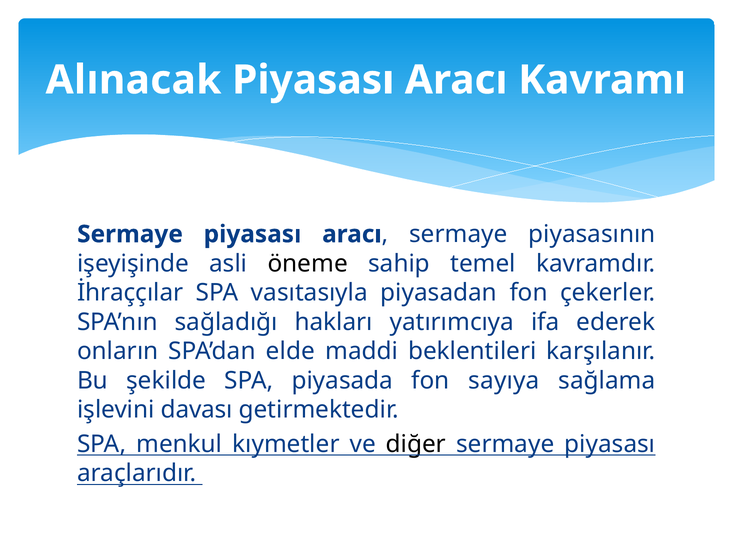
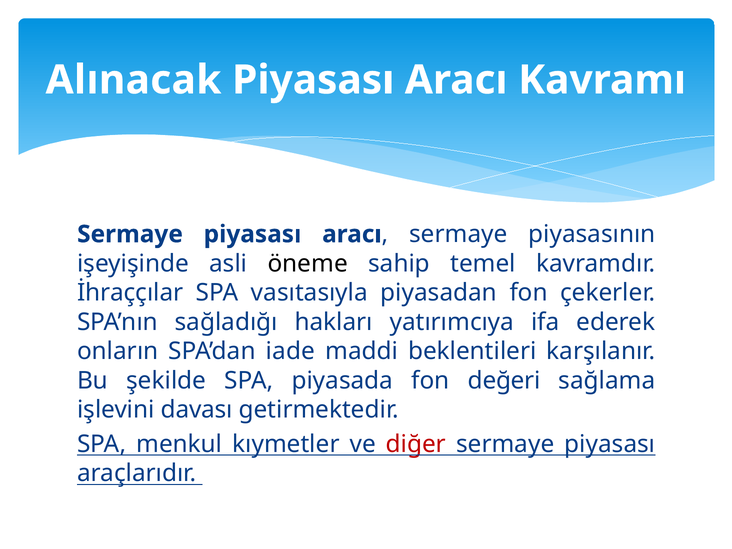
elde: elde -> iade
sayıya: sayıya -> değeri
diğer colour: black -> red
